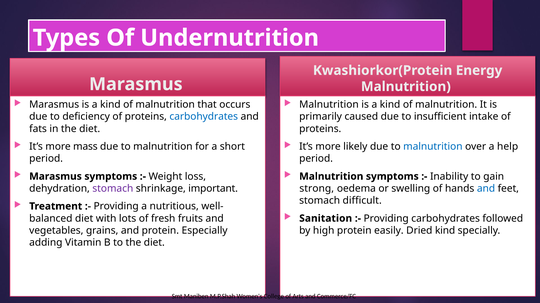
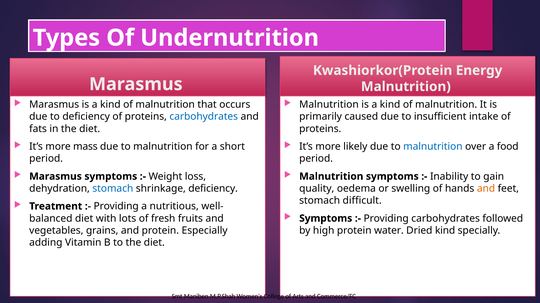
help: help -> food
stomach at (113, 189) colour: purple -> blue
shrinkage important: important -> deficiency
strong: strong -> quality
and at (486, 189) colour: blue -> orange
Sanitation at (326, 219): Sanitation -> Symptoms
easily: easily -> water
